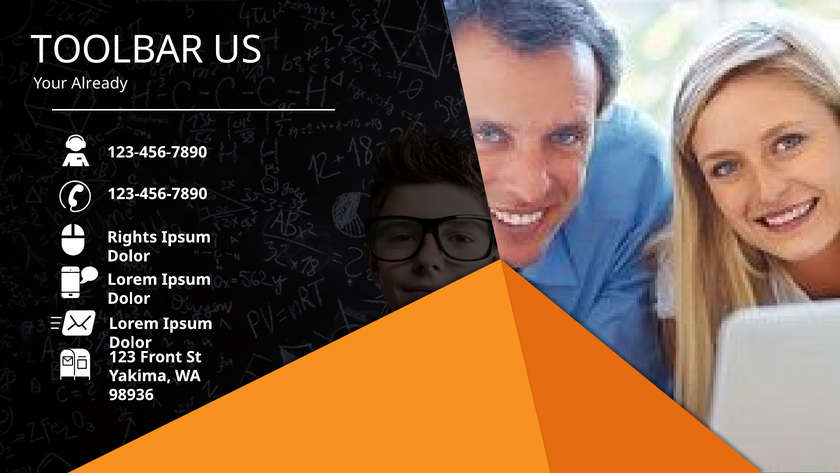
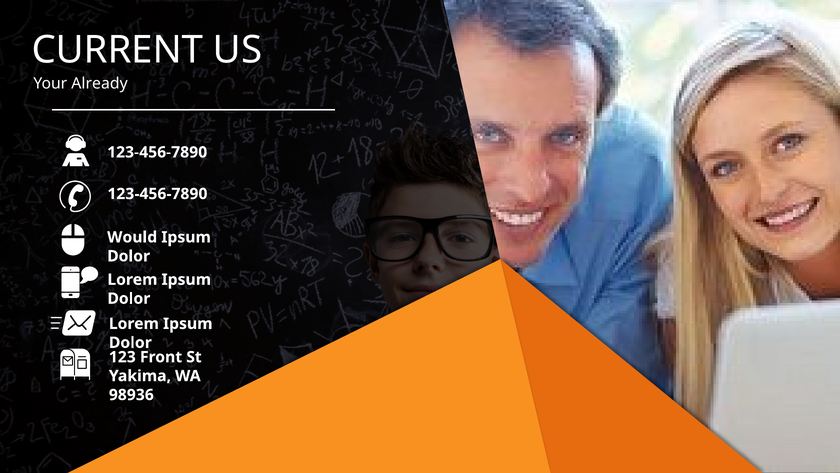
TOOLBAR: TOOLBAR -> CURRENT
Rights: Rights -> Would
